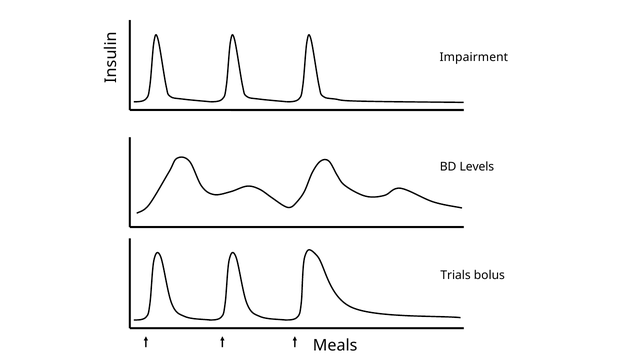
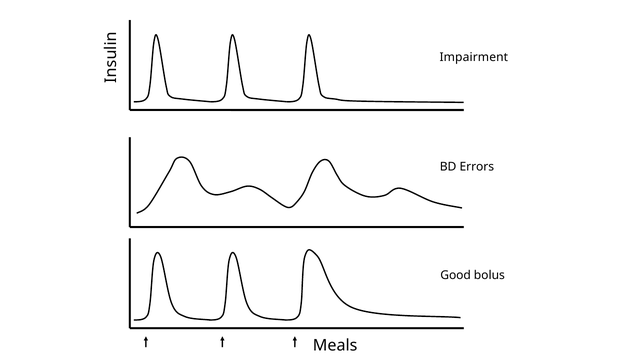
Levels: Levels -> Errors
Trials: Trials -> Good
